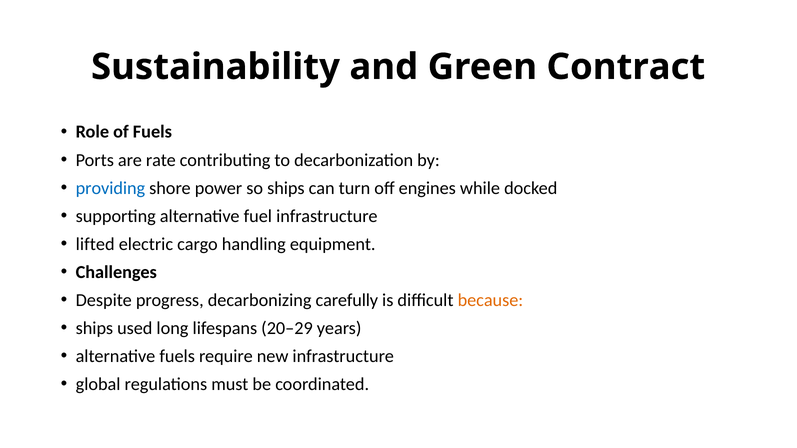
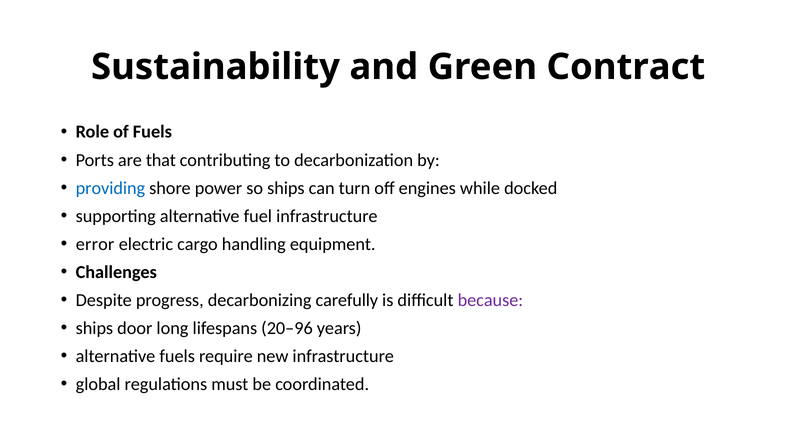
rate: rate -> that
lifted: lifted -> error
because colour: orange -> purple
used: used -> door
20–29: 20–29 -> 20–96
